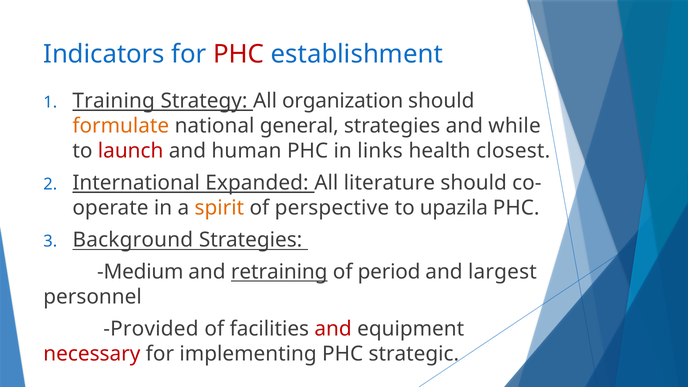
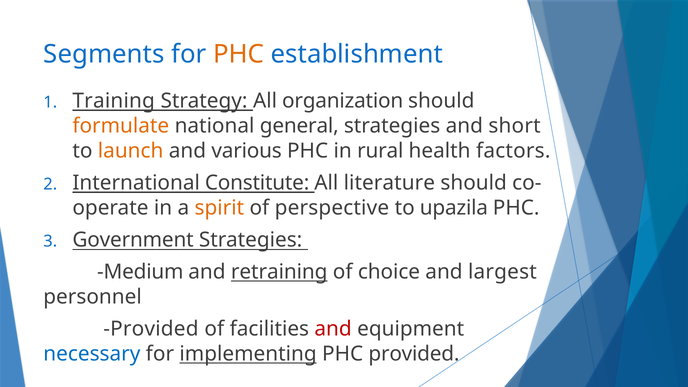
Indicators: Indicators -> Segments
PHC at (239, 54) colour: red -> orange
while: while -> short
launch colour: red -> orange
human: human -> various
links: links -> rural
closest: closest -> factors
Expanded: Expanded -> Constitute
Background: Background -> Government
period: period -> choice
necessary colour: red -> blue
implementing underline: none -> present
PHC strategic: strategic -> provided
